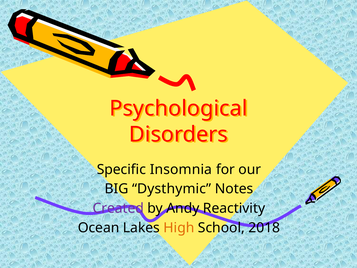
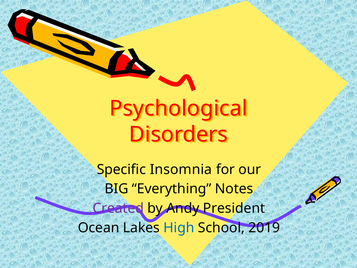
Dysthymic: Dysthymic -> Everything
Reactivity: Reactivity -> President
High colour: orange -> blue
2018: 2018 -> 2019
